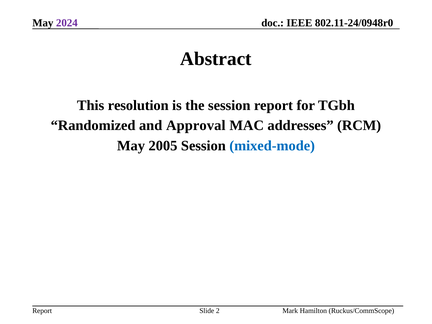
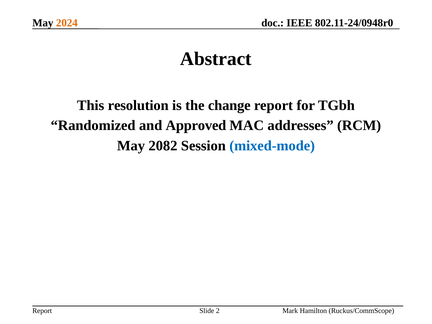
2024 colour: purple -> orange
the session: session -> change
Approval: Approval -> Approved
2005: 2005 -> 2082
